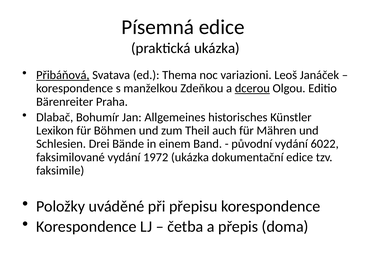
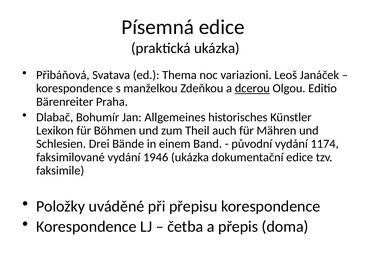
Přibáňová underline: present -> none
6022: 6022 -> 1174
1972: 1972 -> 1946
